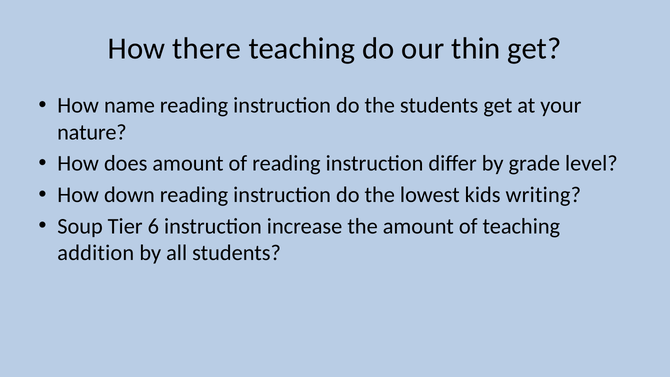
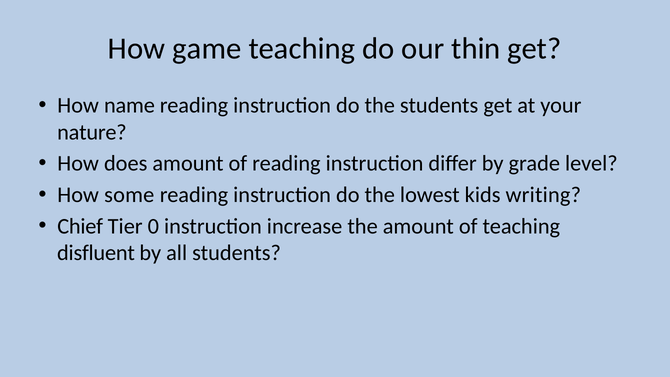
there: there -> game
down: down -> some
Soup: Soup -> Chief
6: 6 -> 0
addition: addition -> disfluent
